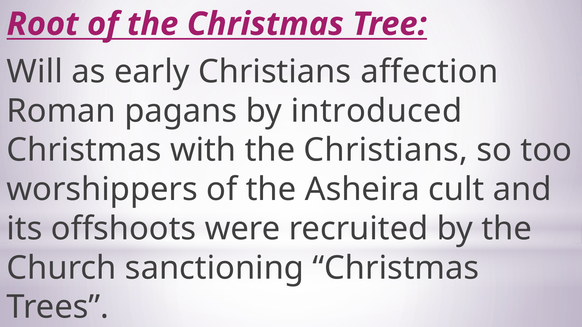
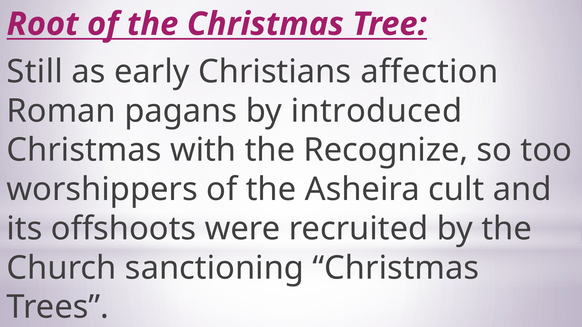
Will: Will -> Still
the Christians: Christians -> Recognize
